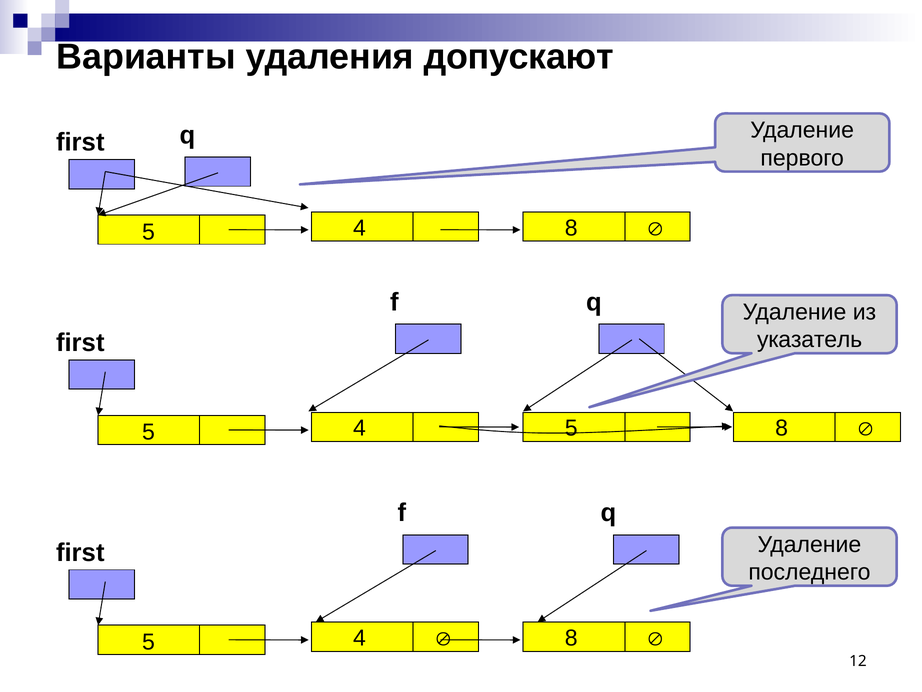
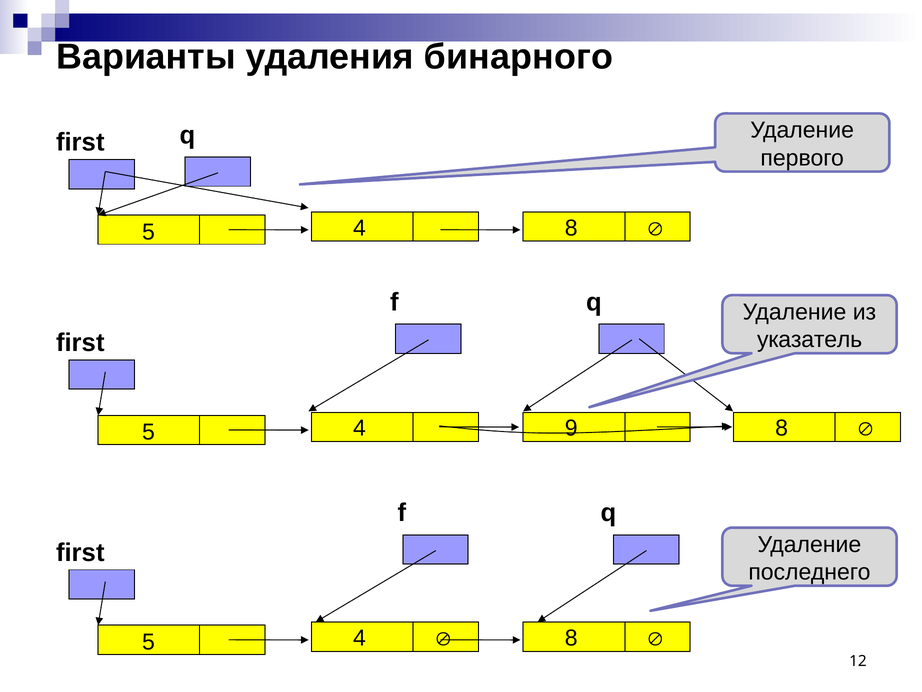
допускают: допускают -> бинарного
4 5: 5 -> 9
